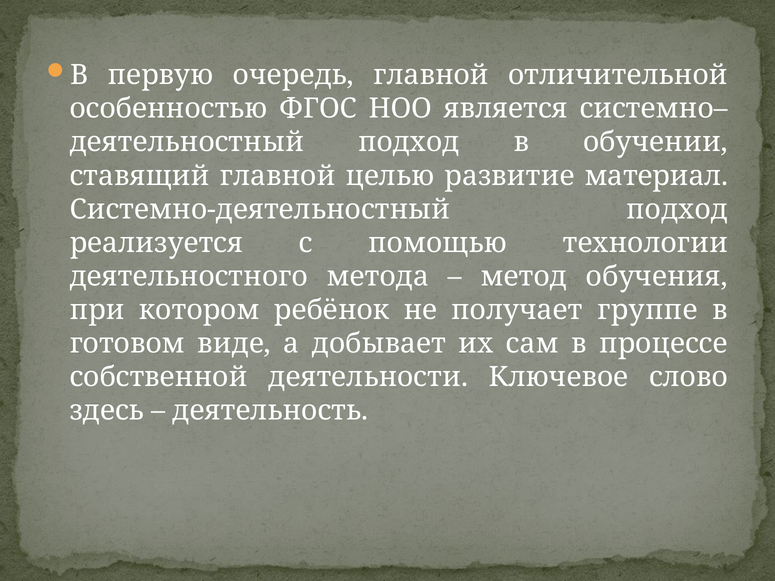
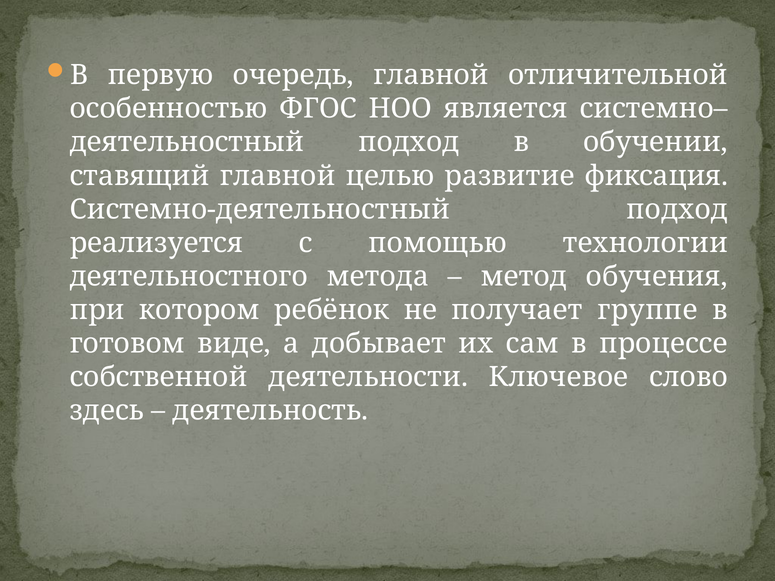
материал: материал -> фиксация
